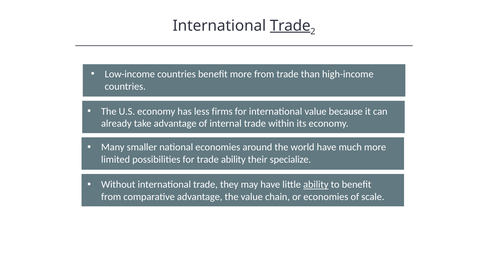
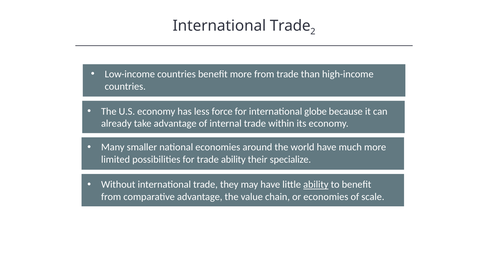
Trade at (290, 26) underline: present -> none
firms: firms -> force
international value: value -> globe
